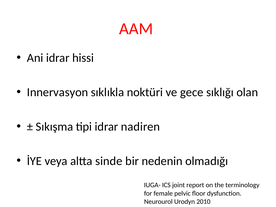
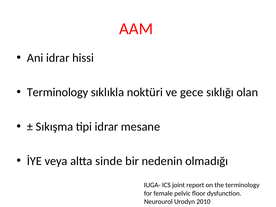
Innervasyon at (58, 92): Innervasyon -> Terminology
nadiren: nadiren -> mesane
